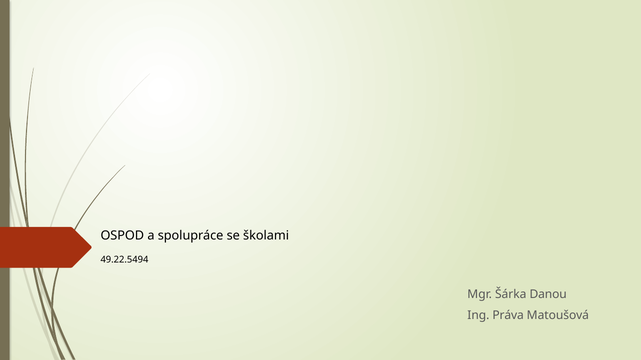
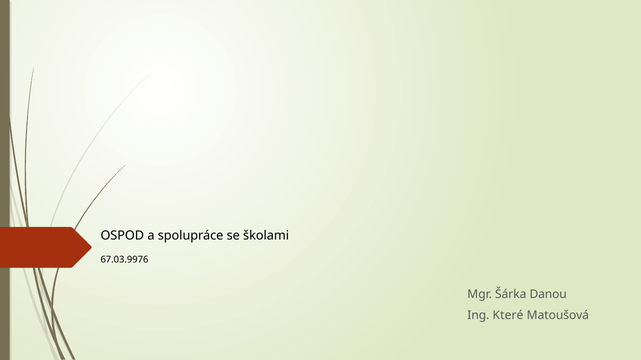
49.22.5494: 49.22.5494 -> 67.03.9976
Práva: Práva -> Které
